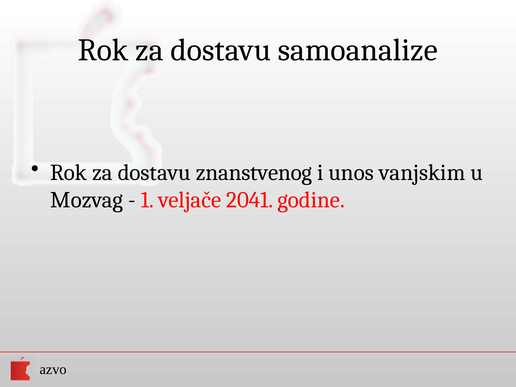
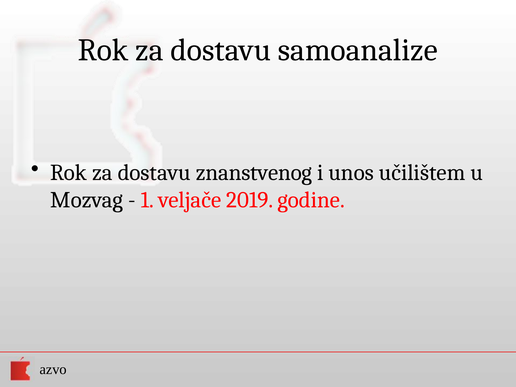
vanjskim: vanjskim -> učilištem
2041: 2041 -> 2019
